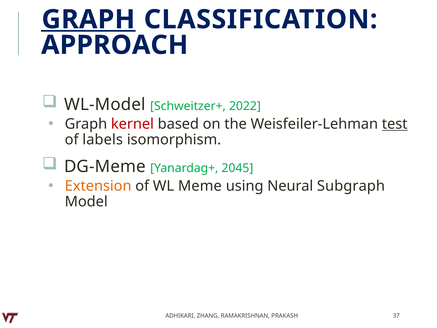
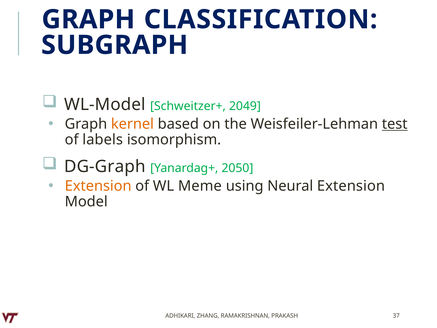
GRAPH at (88, 19) underline: present -> none
APPROACH: APPROACH -> SUBGRAPH
2022: 2022 -> 2049
kernel colour: red -> orange
DG-Meme: DG-Meme -> DG-Graph
2045: 2045 -> 2050
Neural Subgraph: Subgraph -> Extension
